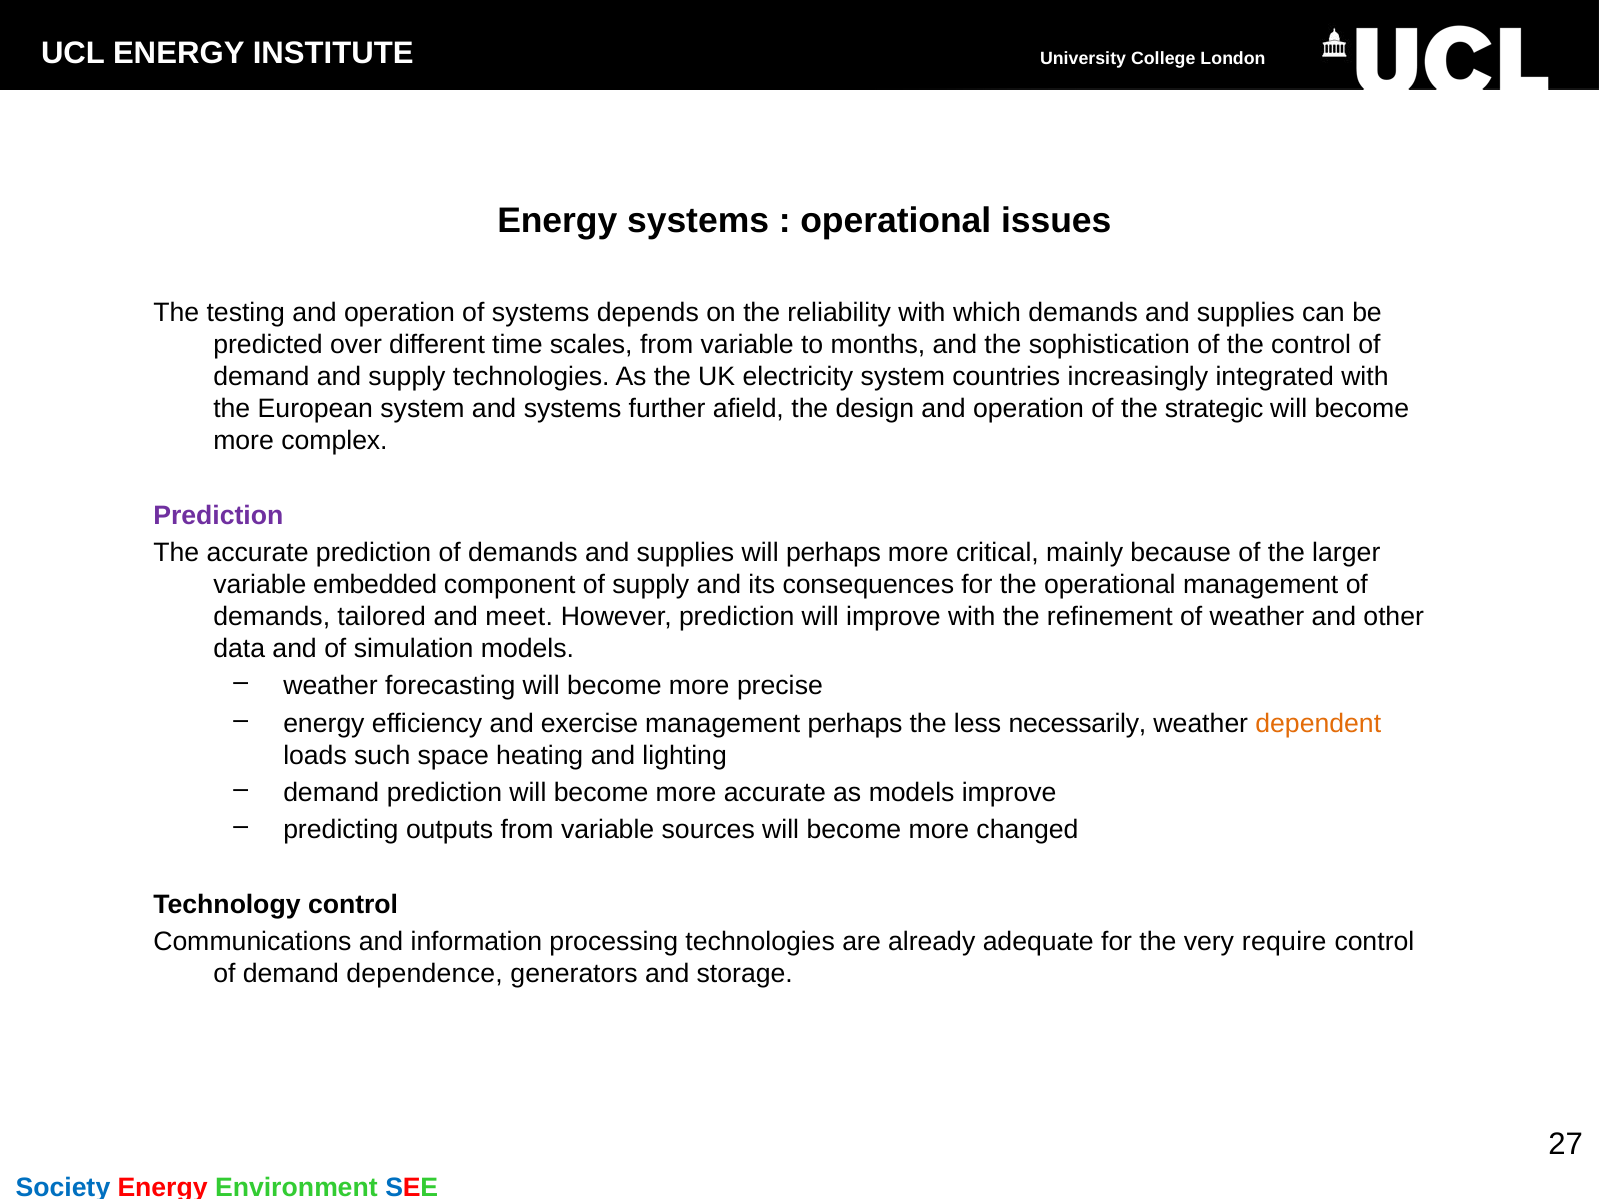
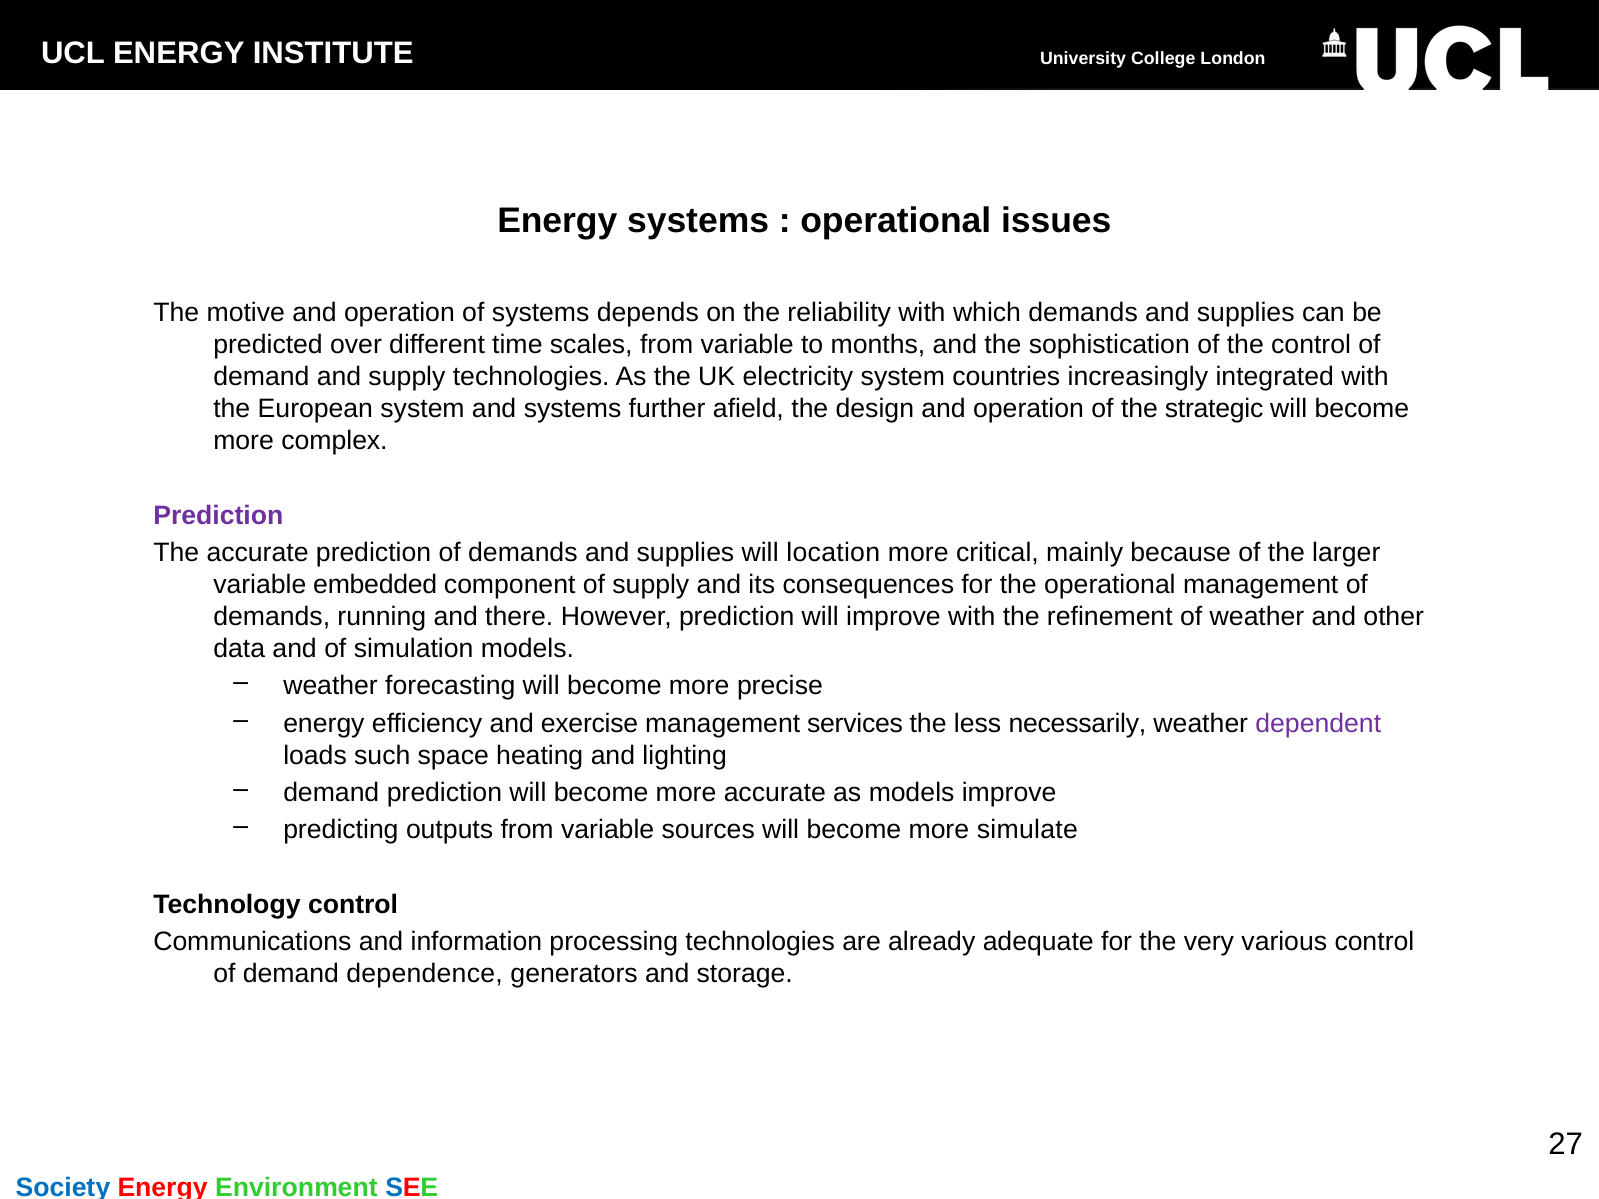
testing: testing -> motive
will perhaps: perhaps -> location
tailored: tailored -> running
meet: meet -> there
management perhaps: perhaps -> services
dependent colour: orange -> purple
changed: changed -> simulate
require: require -> various
